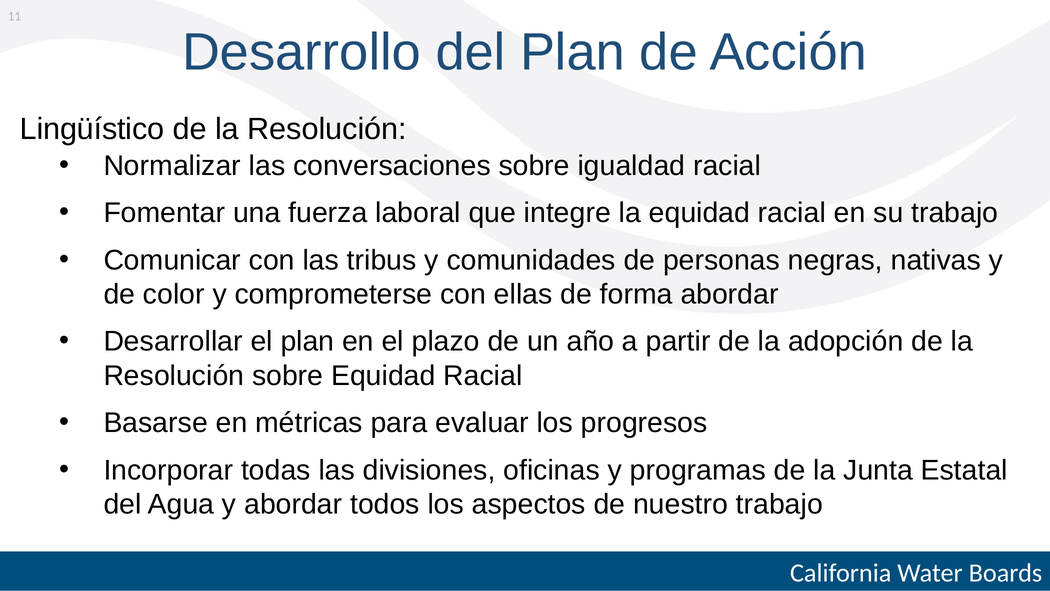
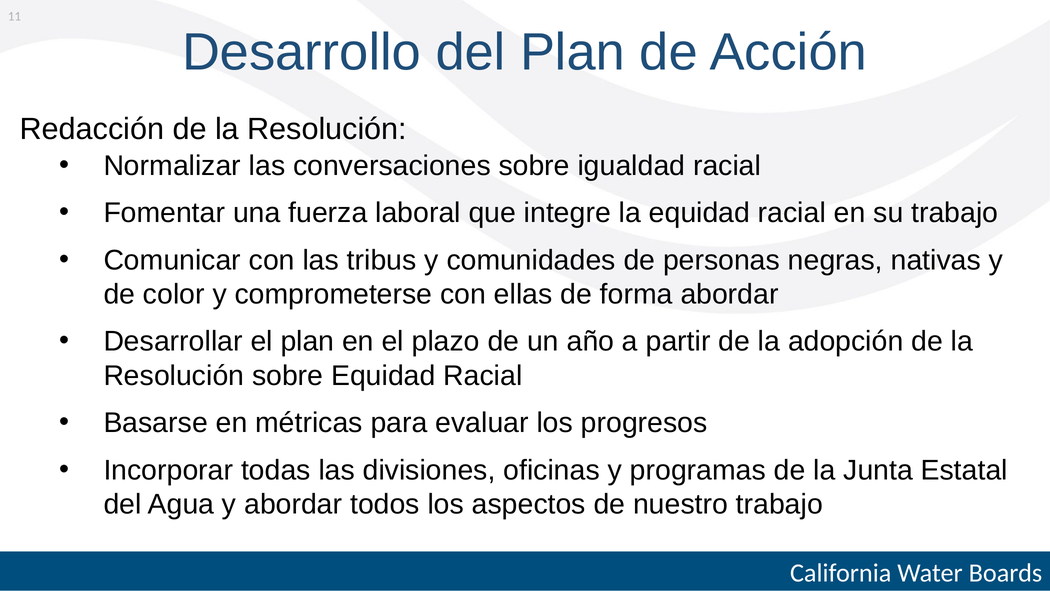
Lingüístico: Lingüístico -> Redacción
